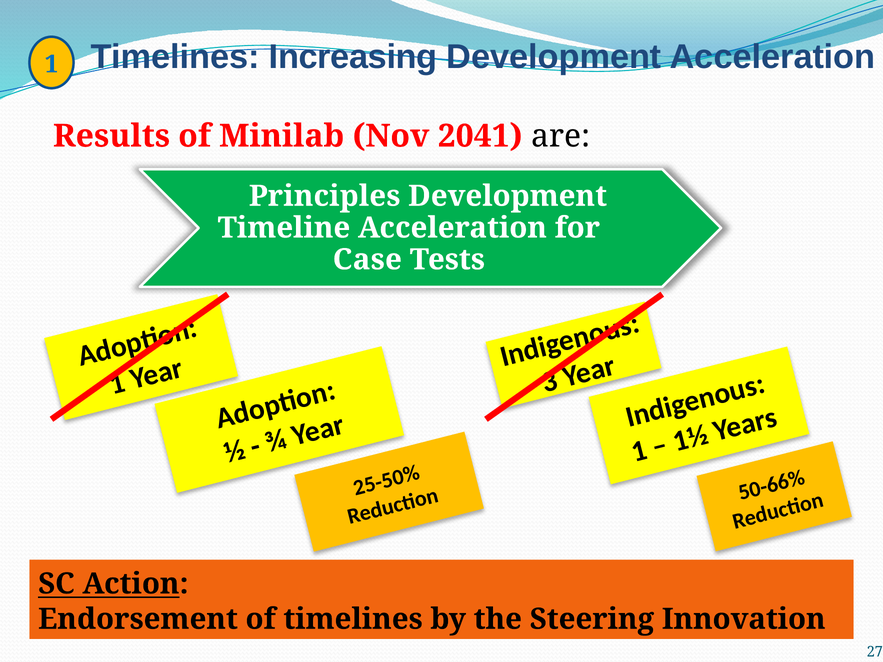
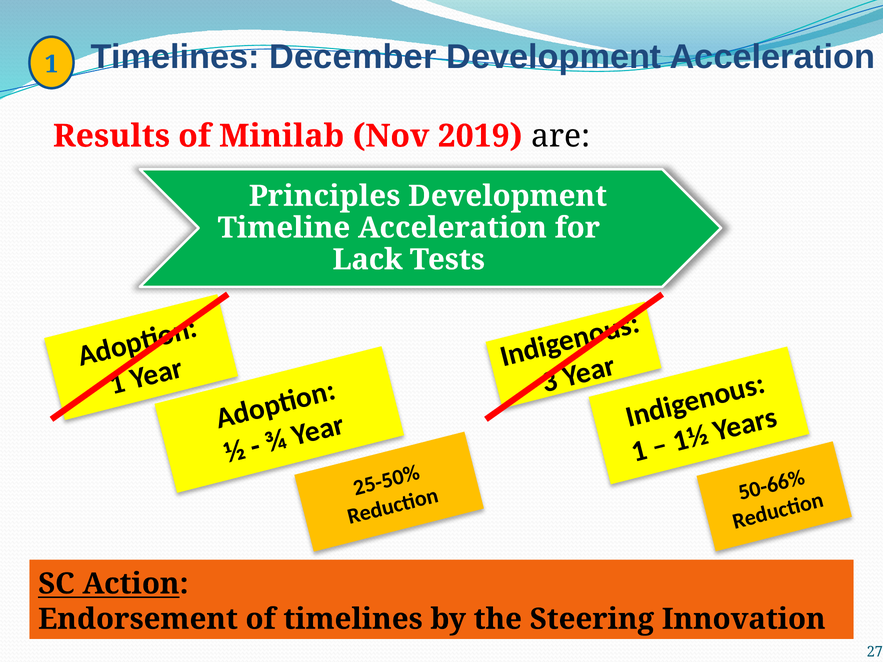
Increasing: Increasing -> December
2041: 2041 -> 2019
Case: Case -> Lack
